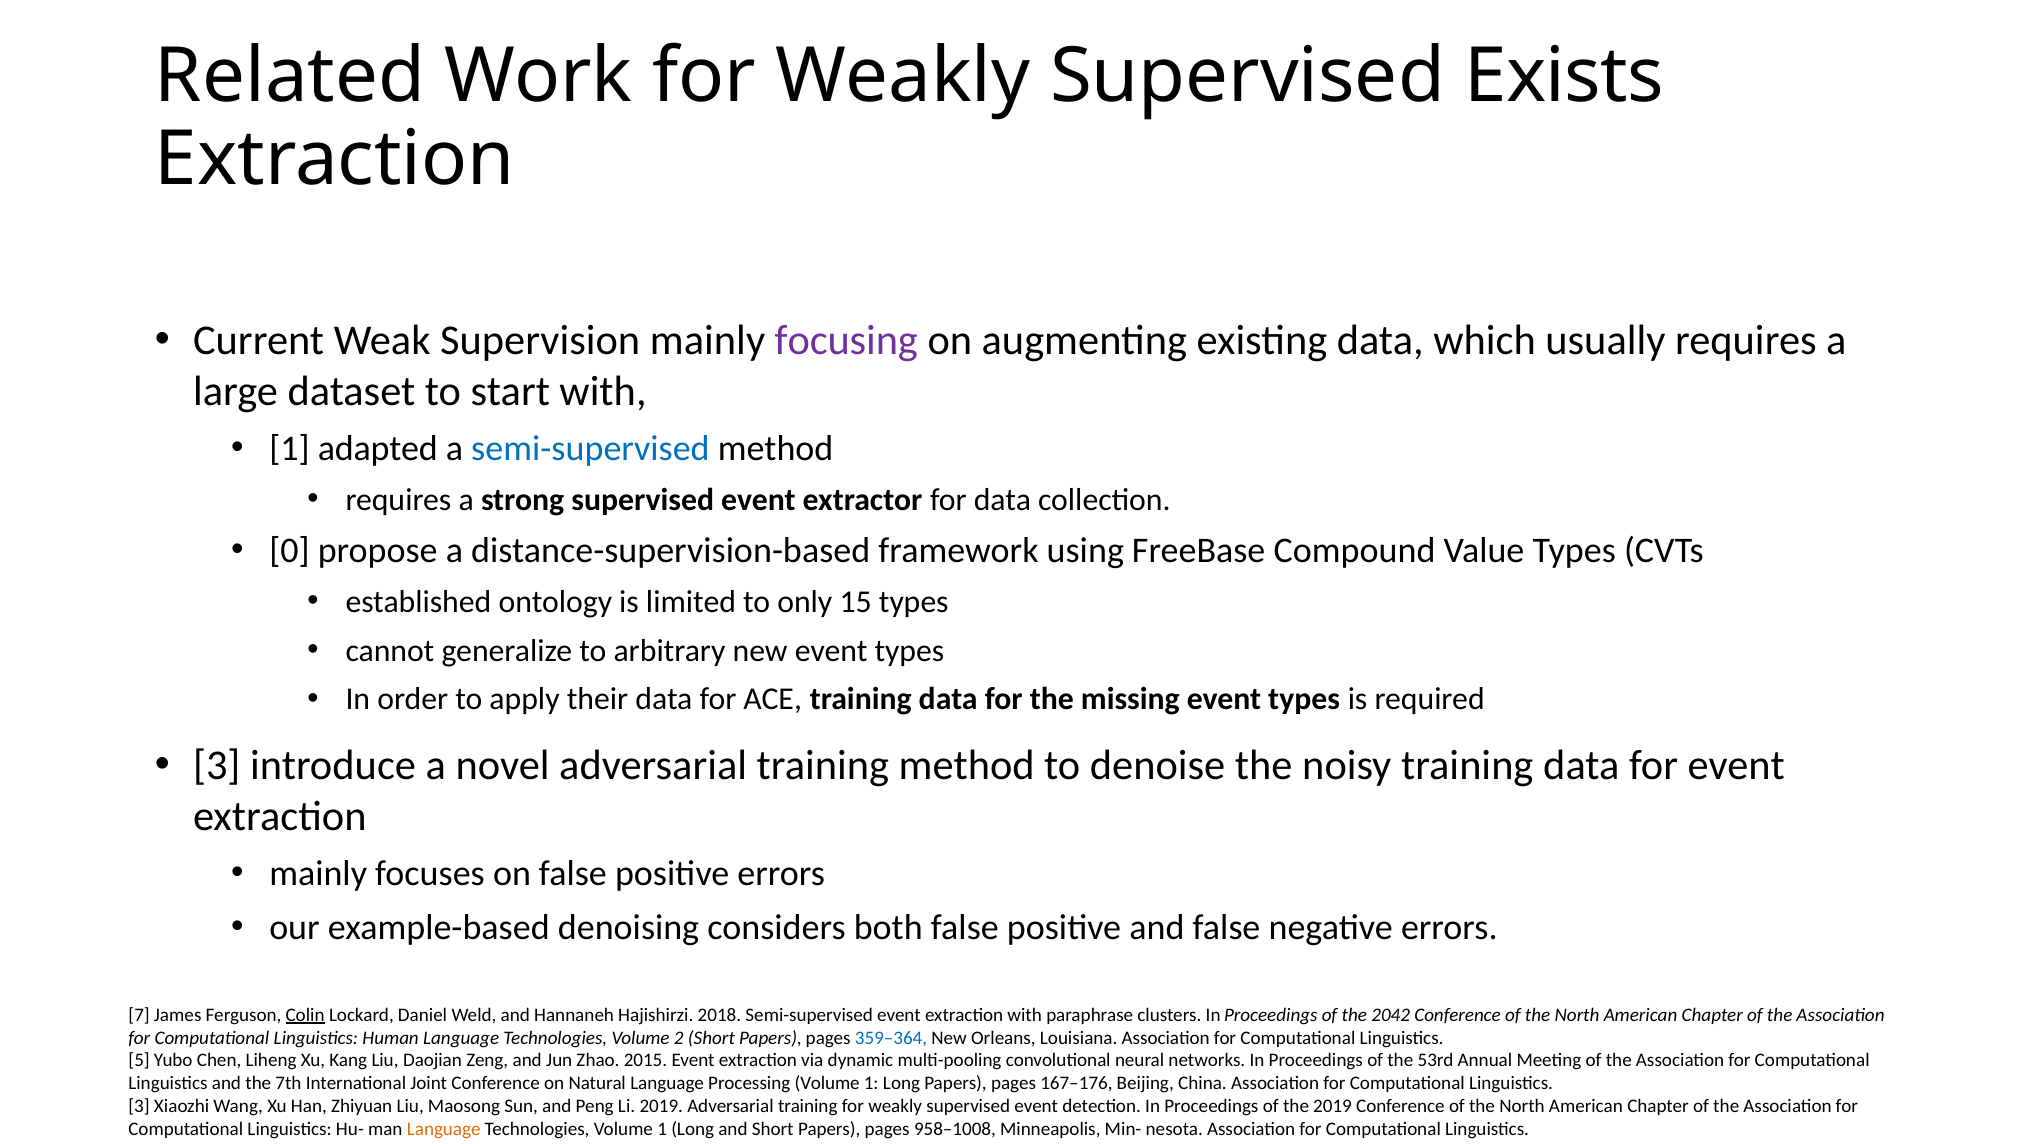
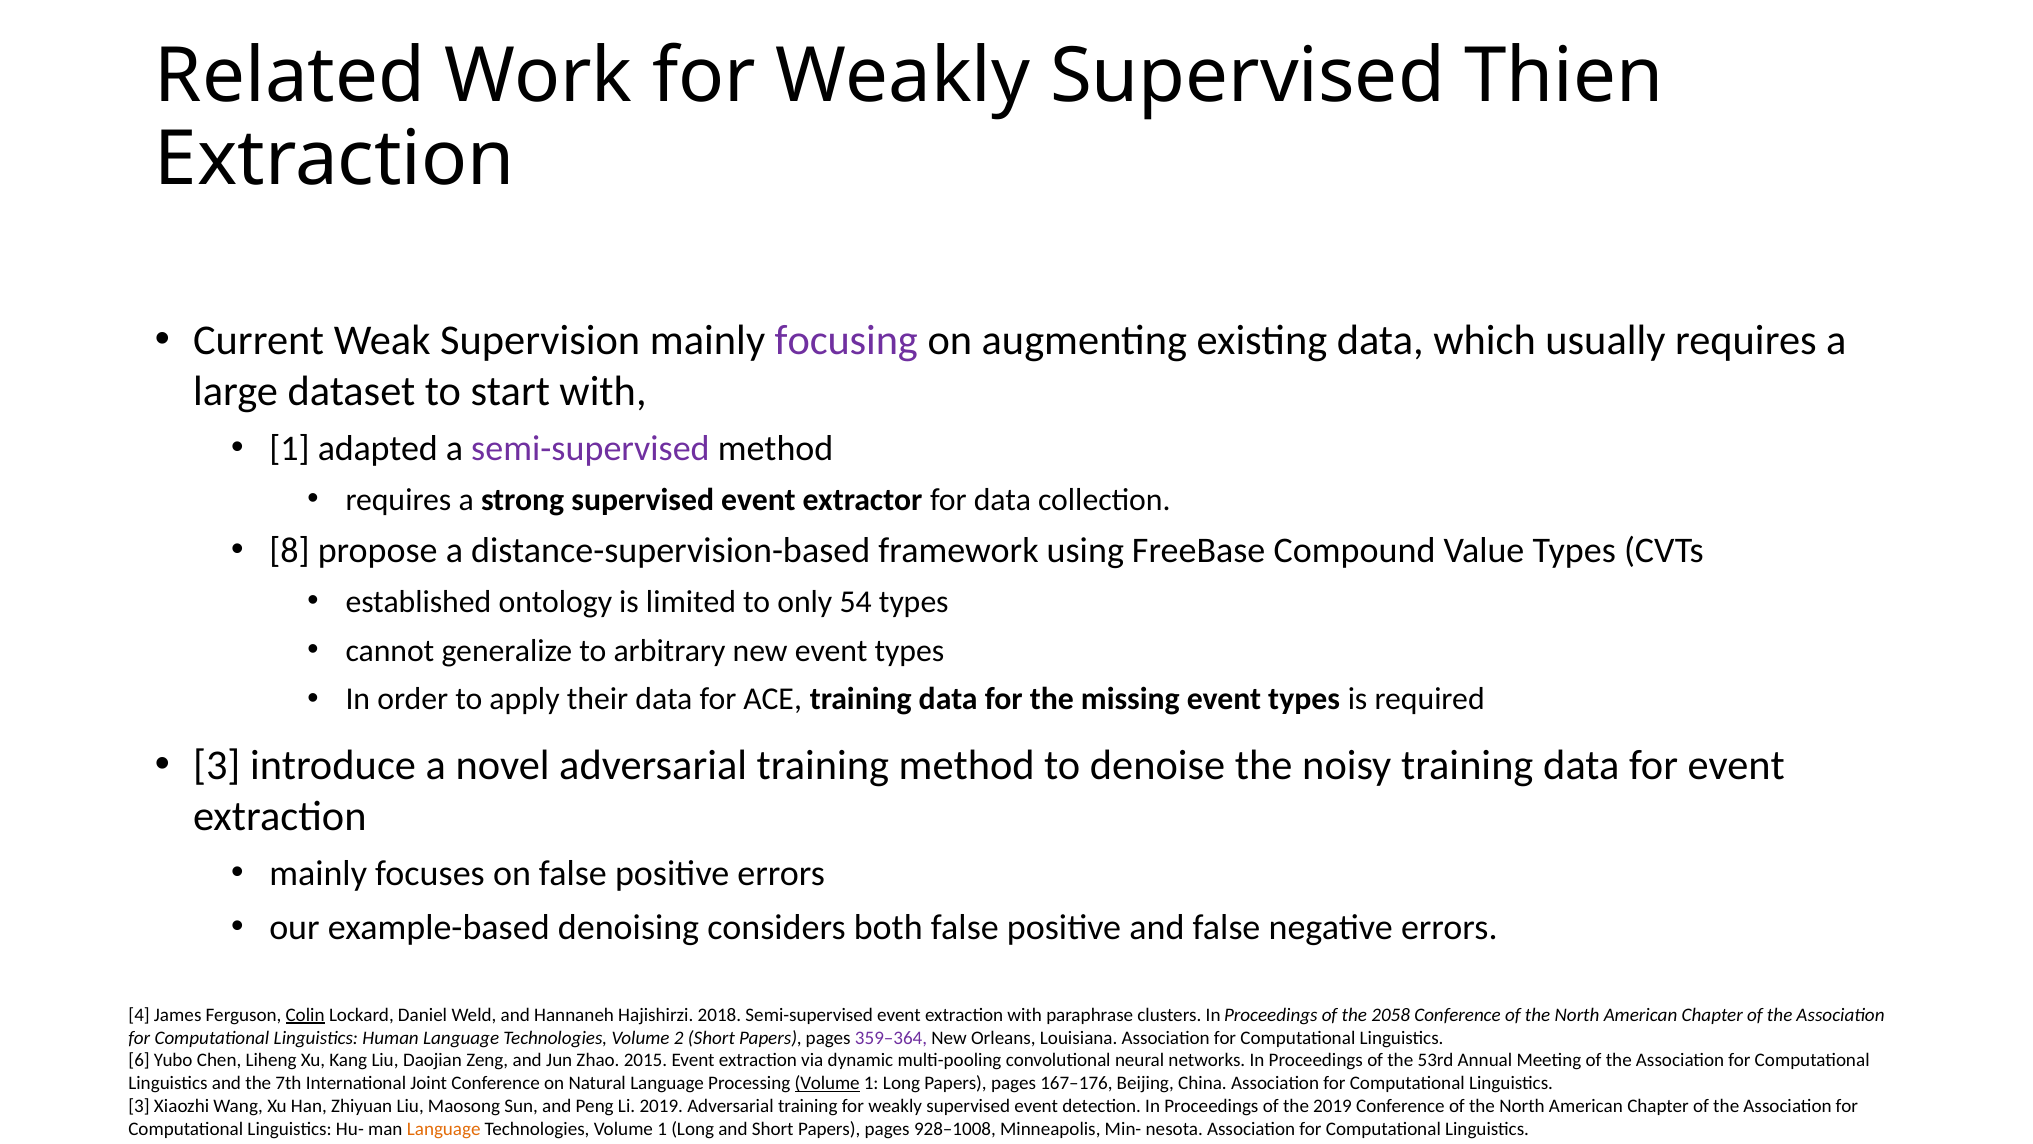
Exists: Exists -> Thien
semi-supervised at (590, 448) colour: blue -> purple
0: 0 -> 8
15: 15 -> 54
7: 7 -> 4
2042: 2042 -> 2058
359–364 colour: blue -> purple
5: 5 -> 6
Volume at (827, 1083) underline: none -> present
958–1008: 958–1008 -> 928–1008
